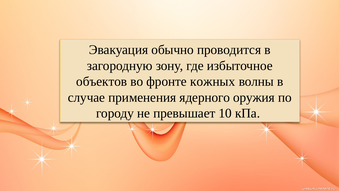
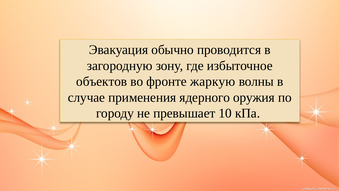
кожных: кожных -> жаркую
